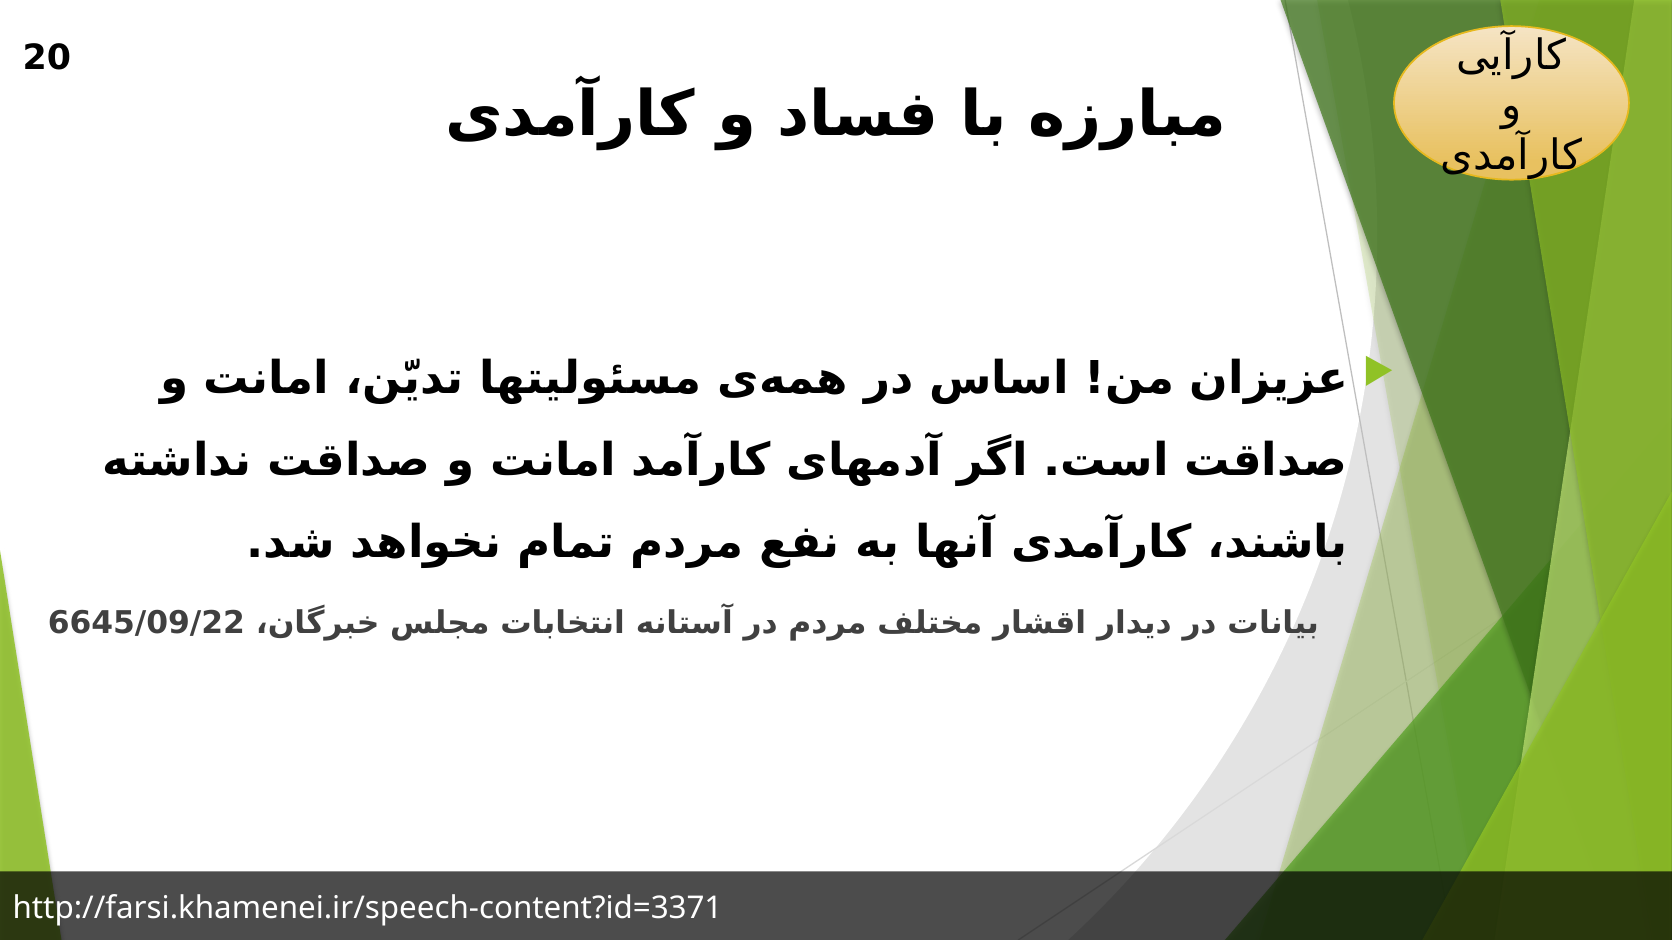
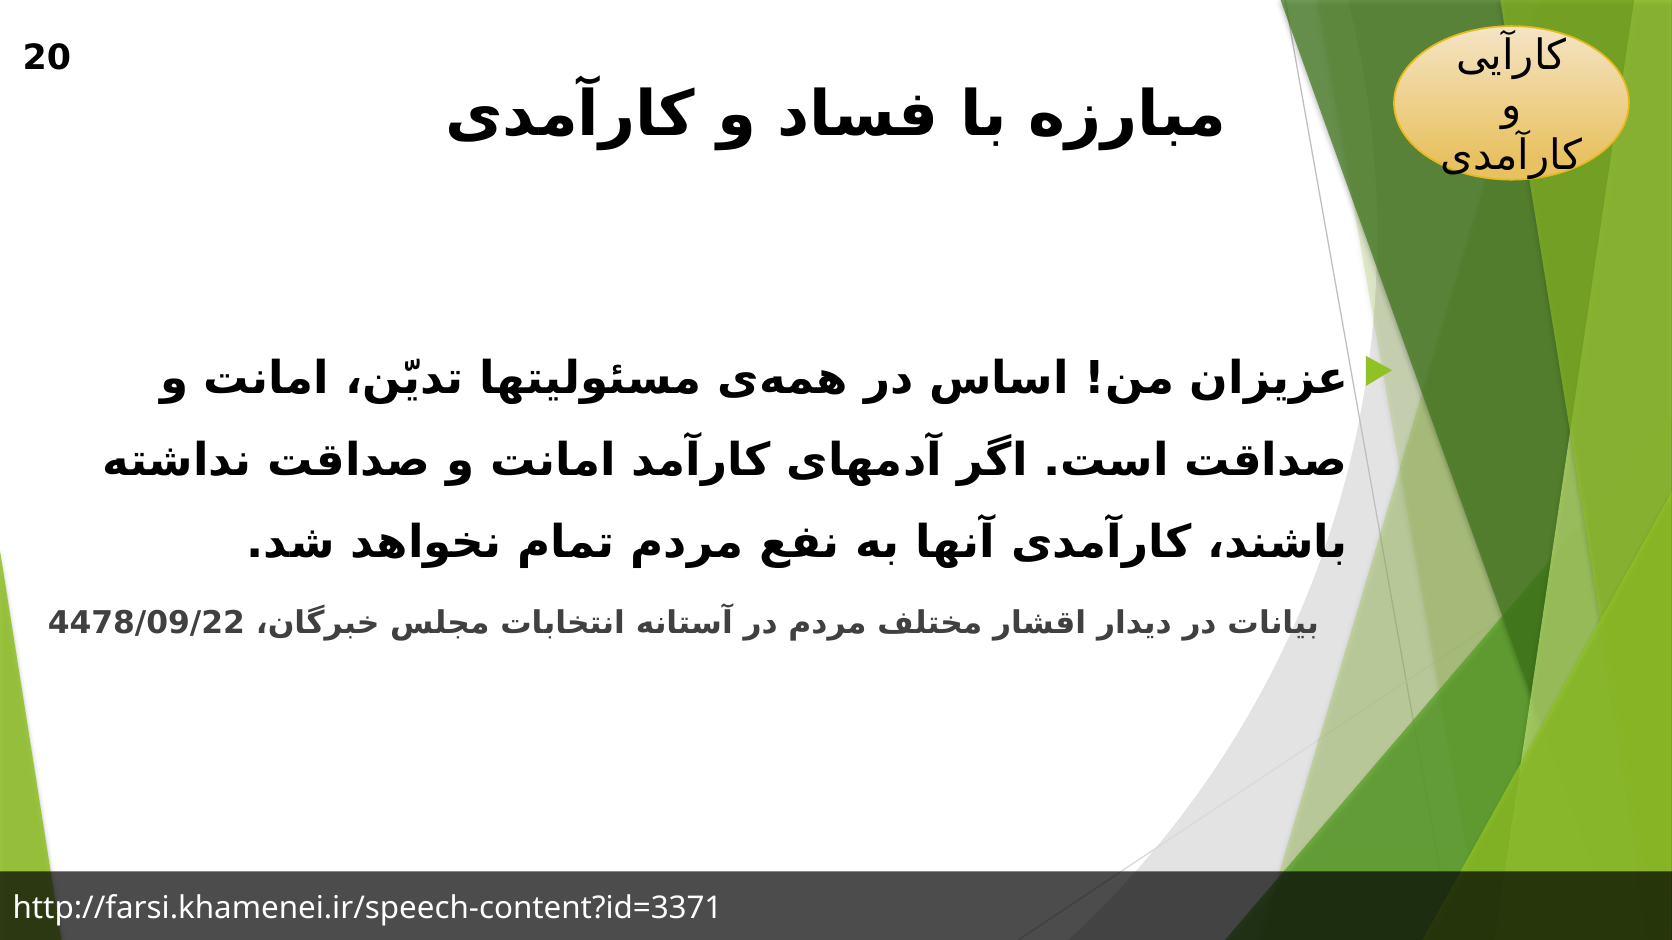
6645/09/22: 6645/09/22 -> 4478/09/22
